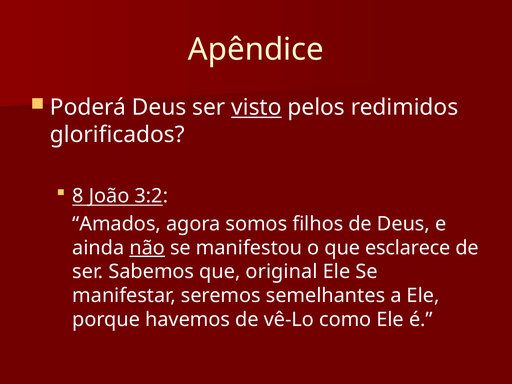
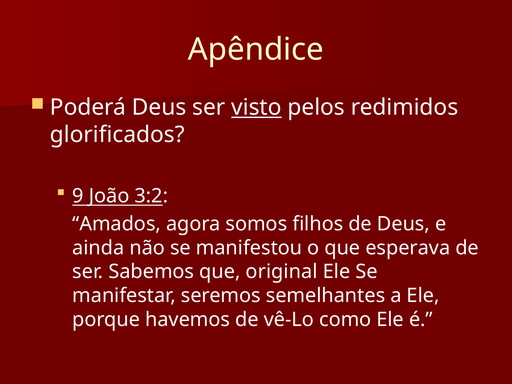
8: 8 -> 9
não underline: present -> none
esclarece: esclarece -> esperava
